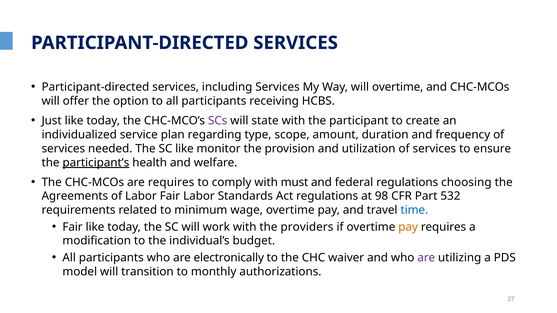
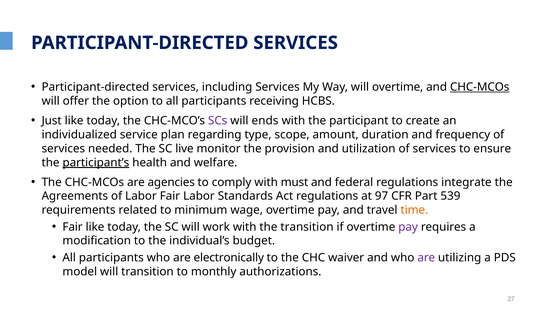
CHC-MCOs at (480, 87) underline: none -> present
state: state -> ends
SC like: like -> live
are requires: requires -> agencies
choosing: choosing -> integrate
98: 98 -> 97
532: 532 -> 539
time colour: blue -> orange
the providers: providers -> transition
pay at (408, 227) colour: orange -> purple
